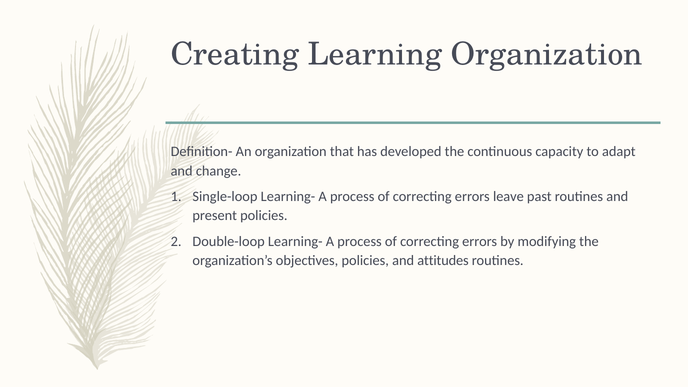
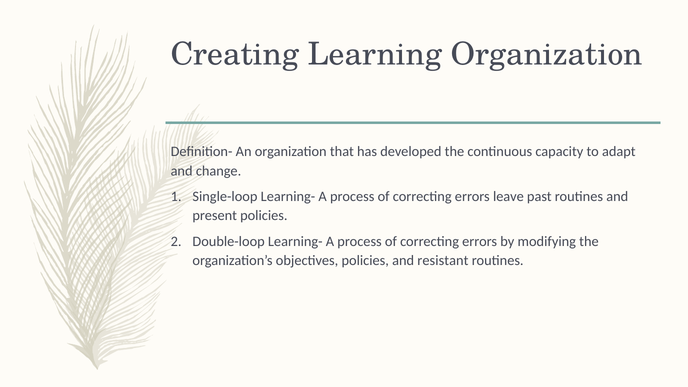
attitudes: attitudes -> resistant
